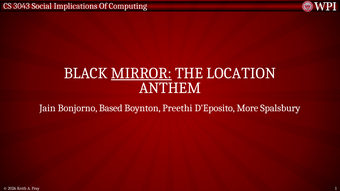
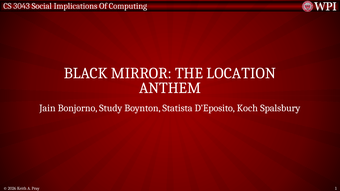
MIRROR underline: present -> none
Based: Based -> Study
Preethi: Preethi -> Statista
More: More -> Koch
